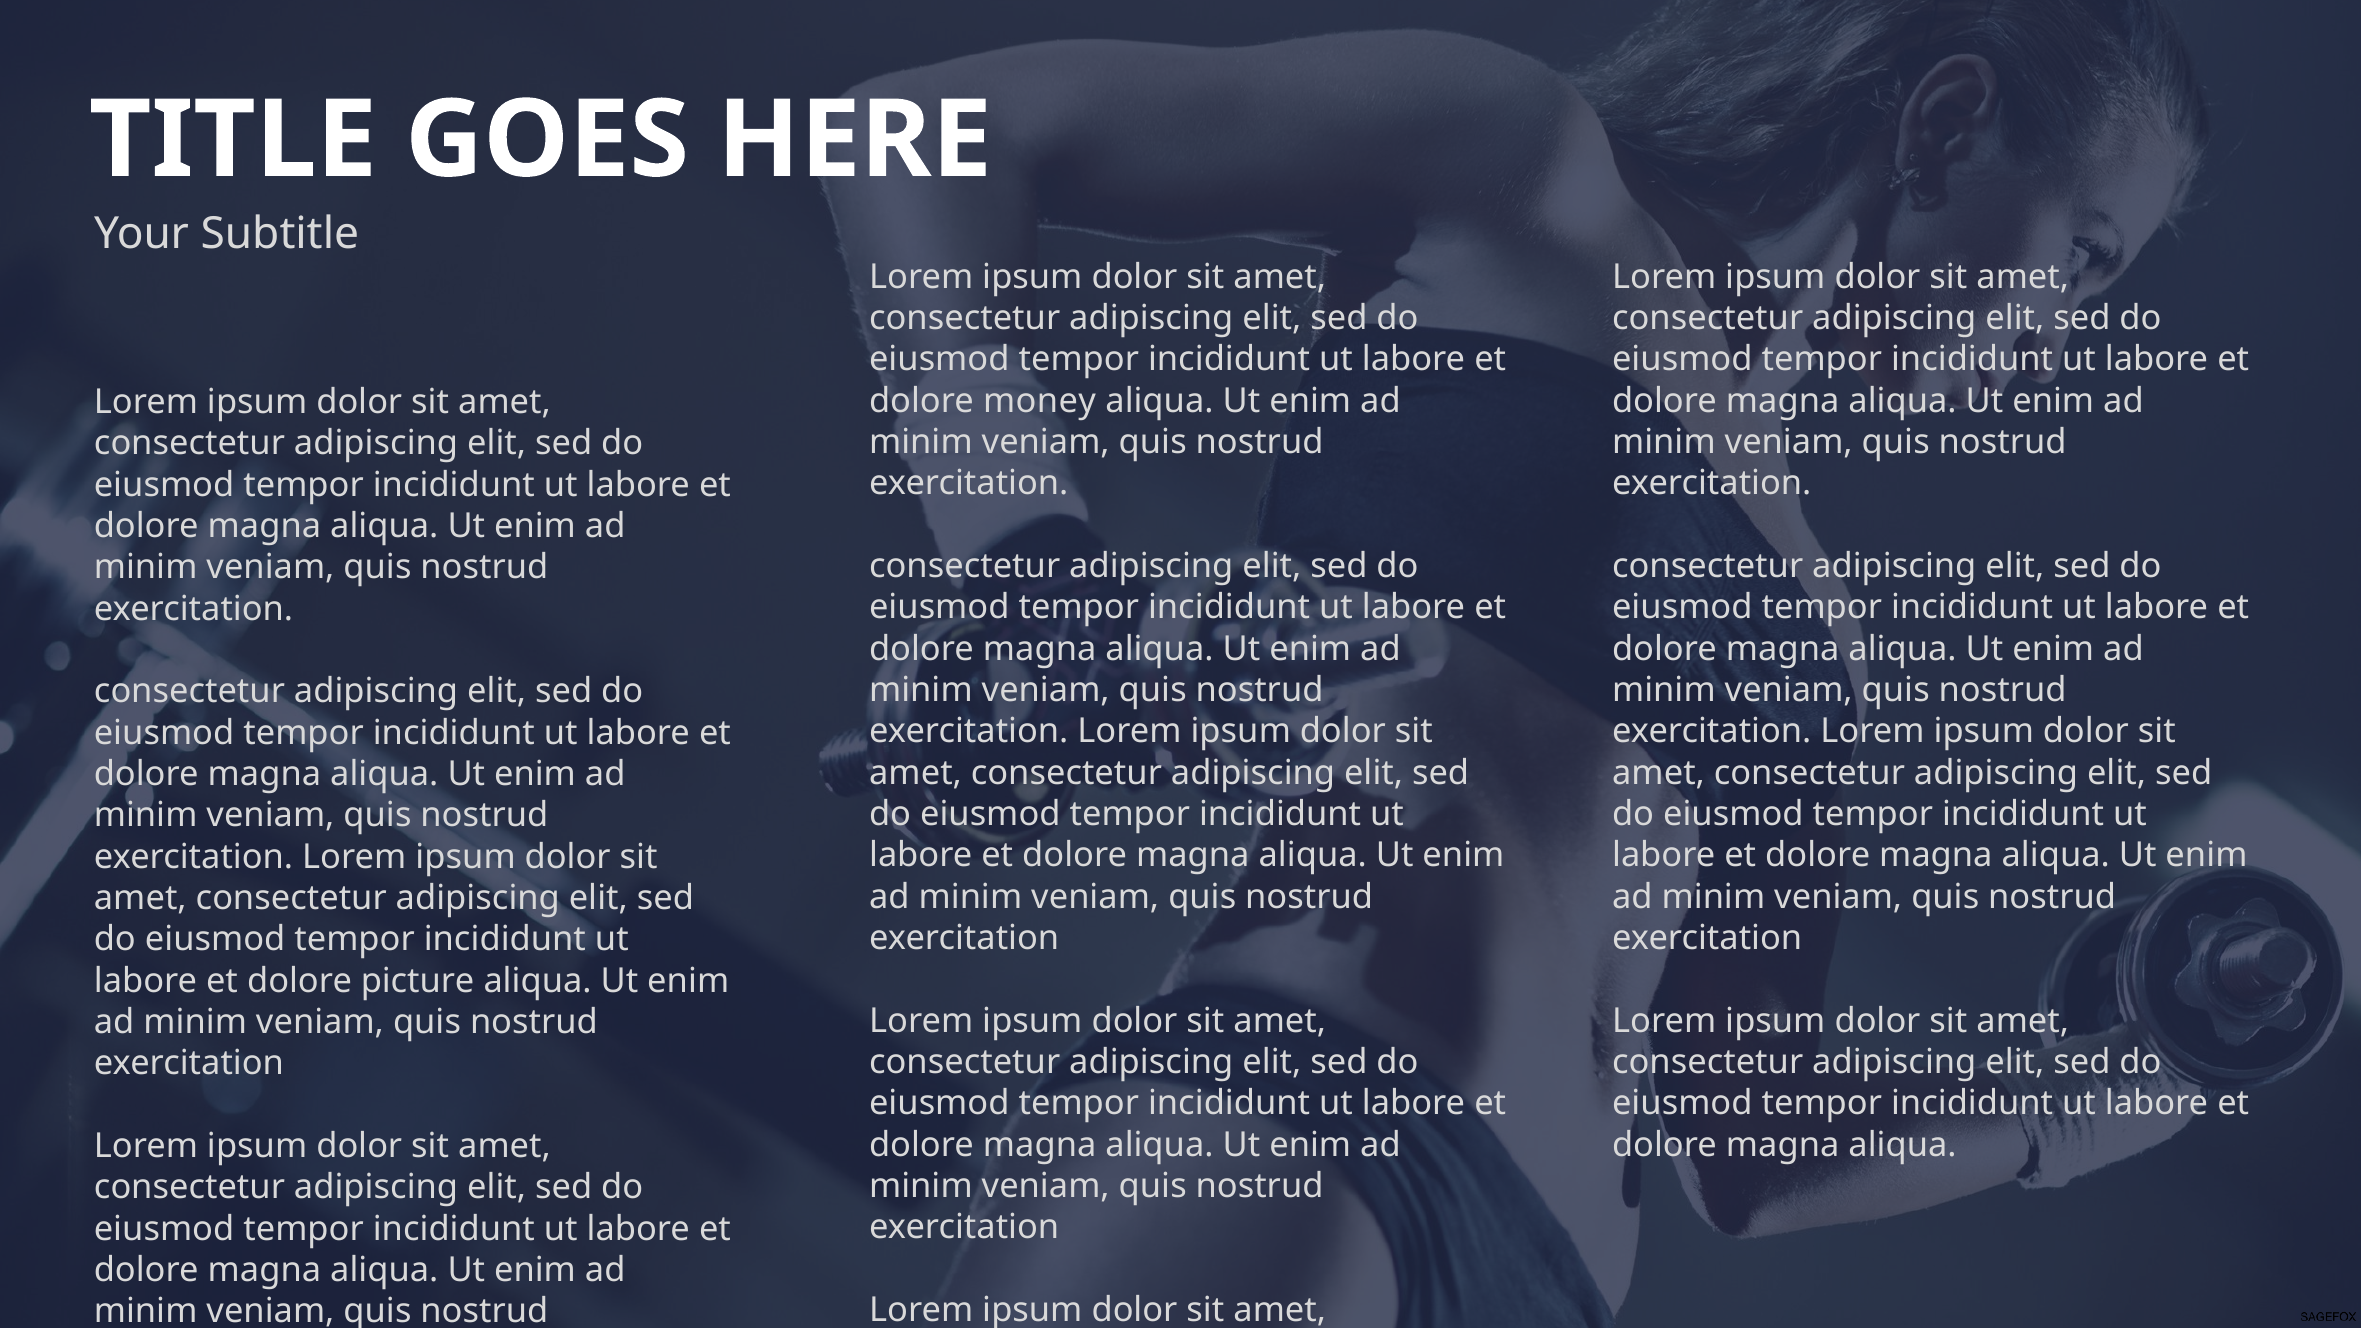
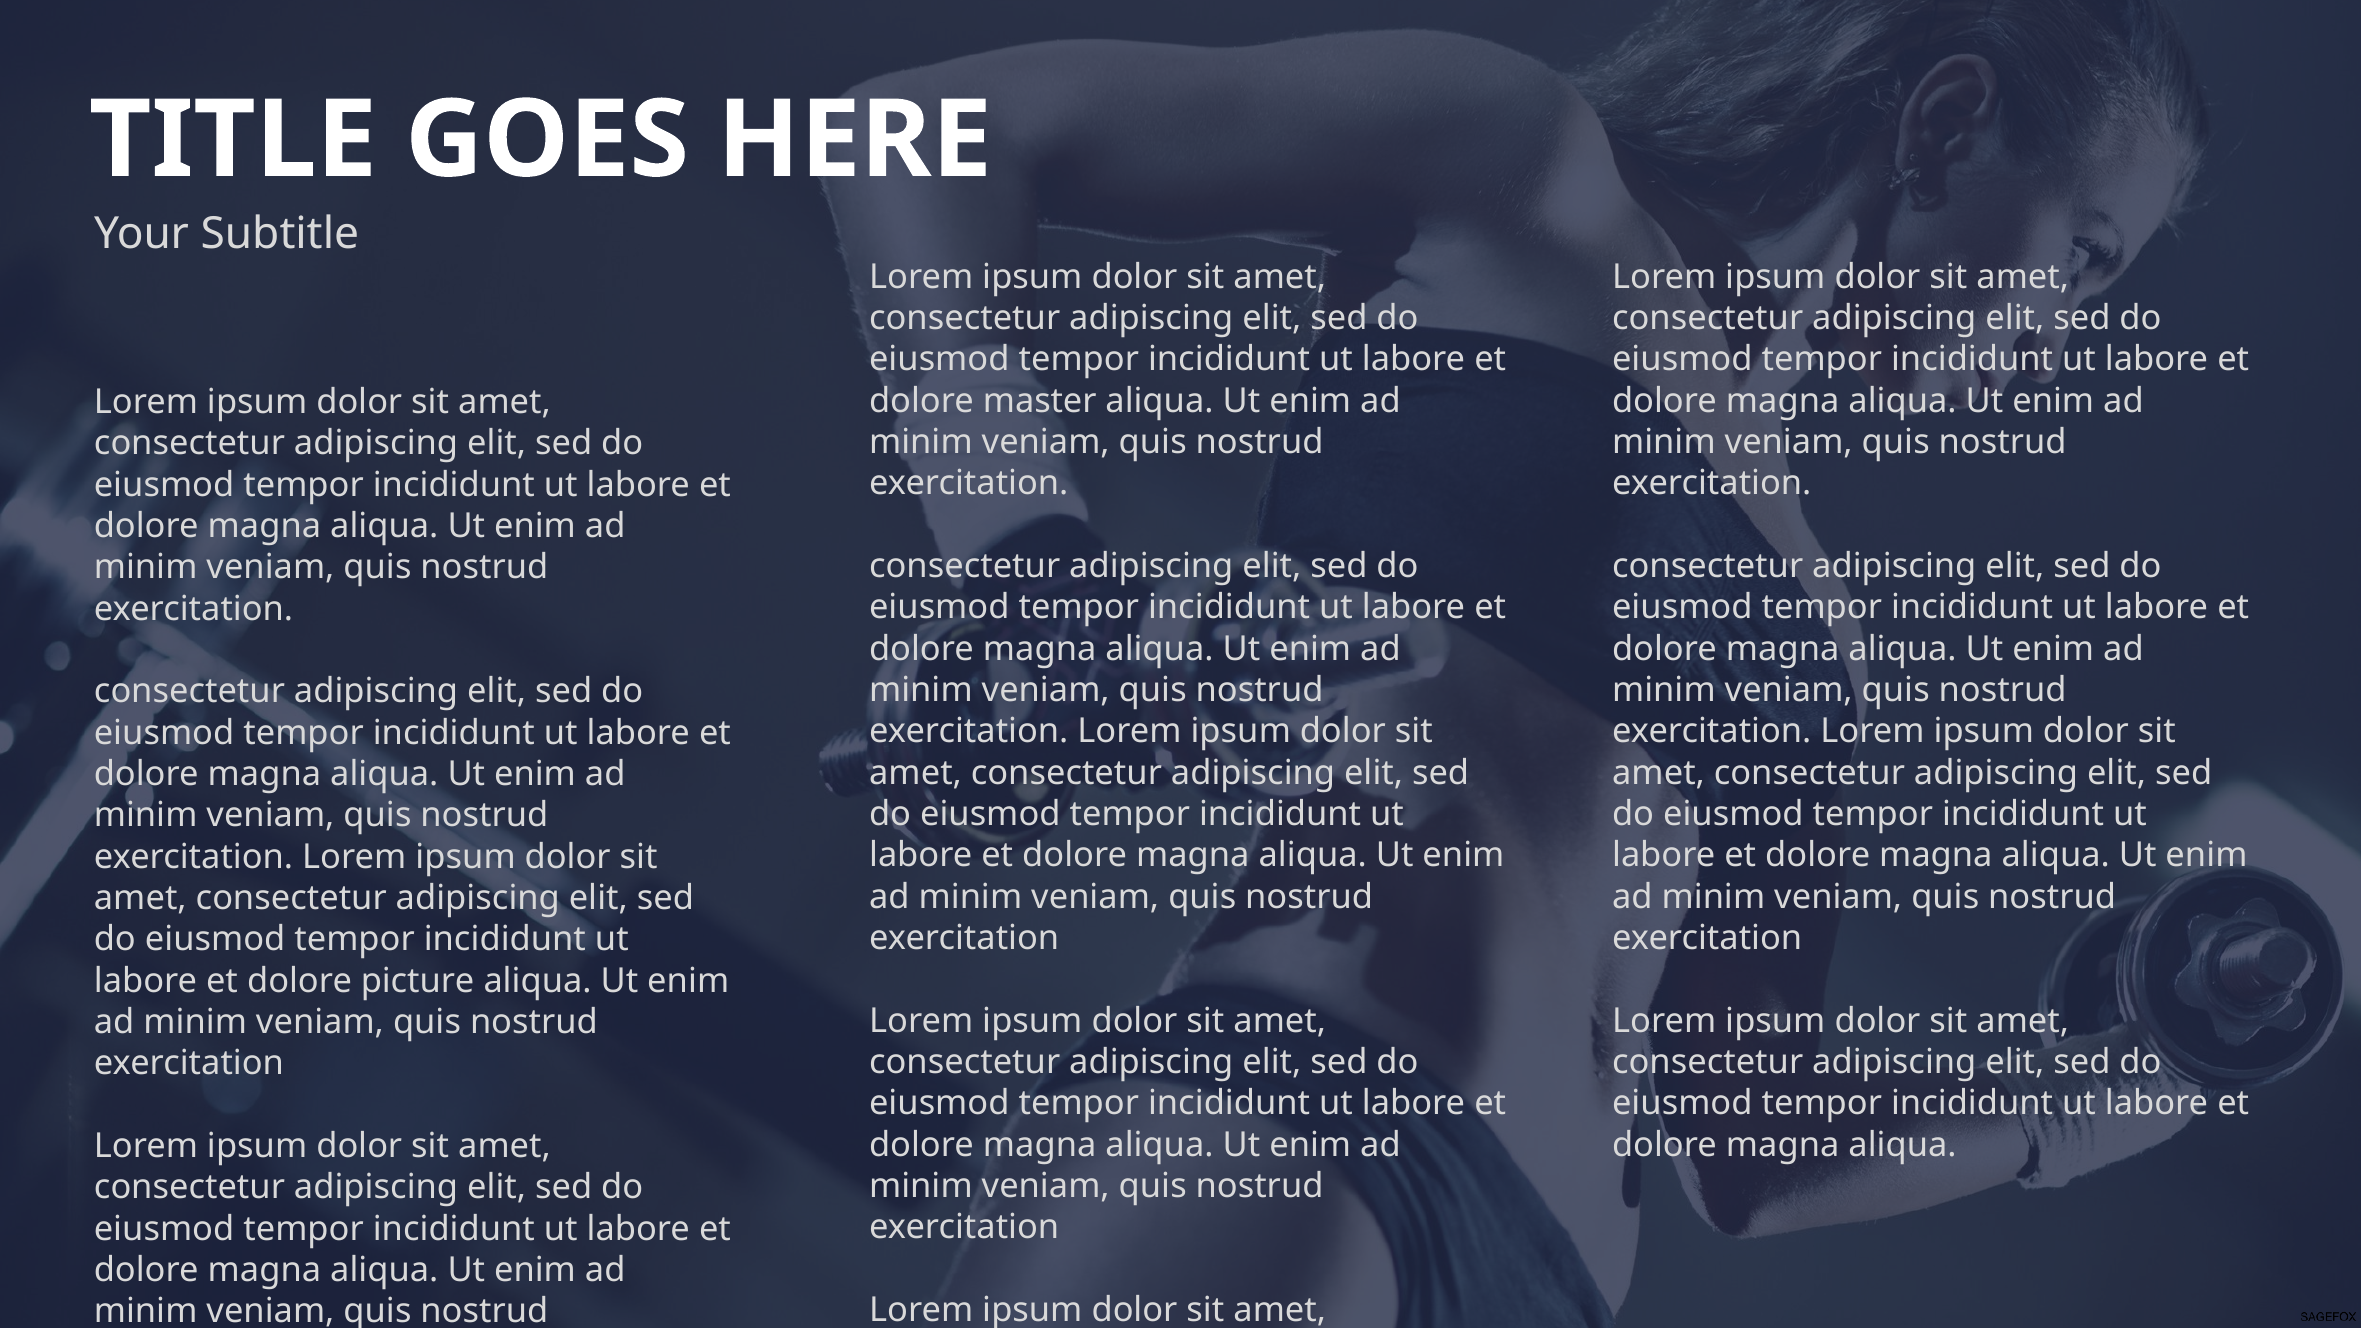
money: money -> master
